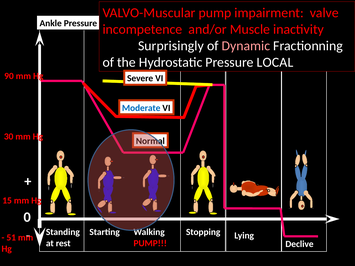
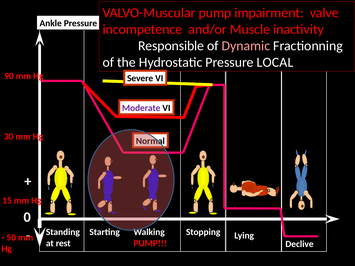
Surprisingly: Surprisingly -> Responsible
Moderate colour: blue -> purple
51: 51 -> 50
